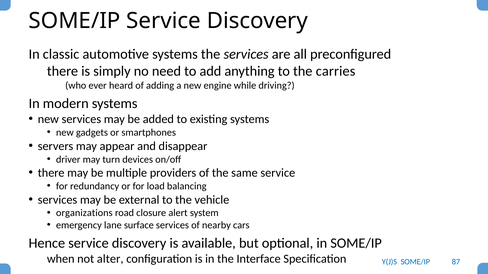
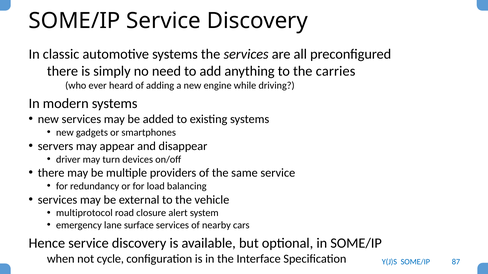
organizations: organizations -> multiprotocol
alter: alter -> cycle
